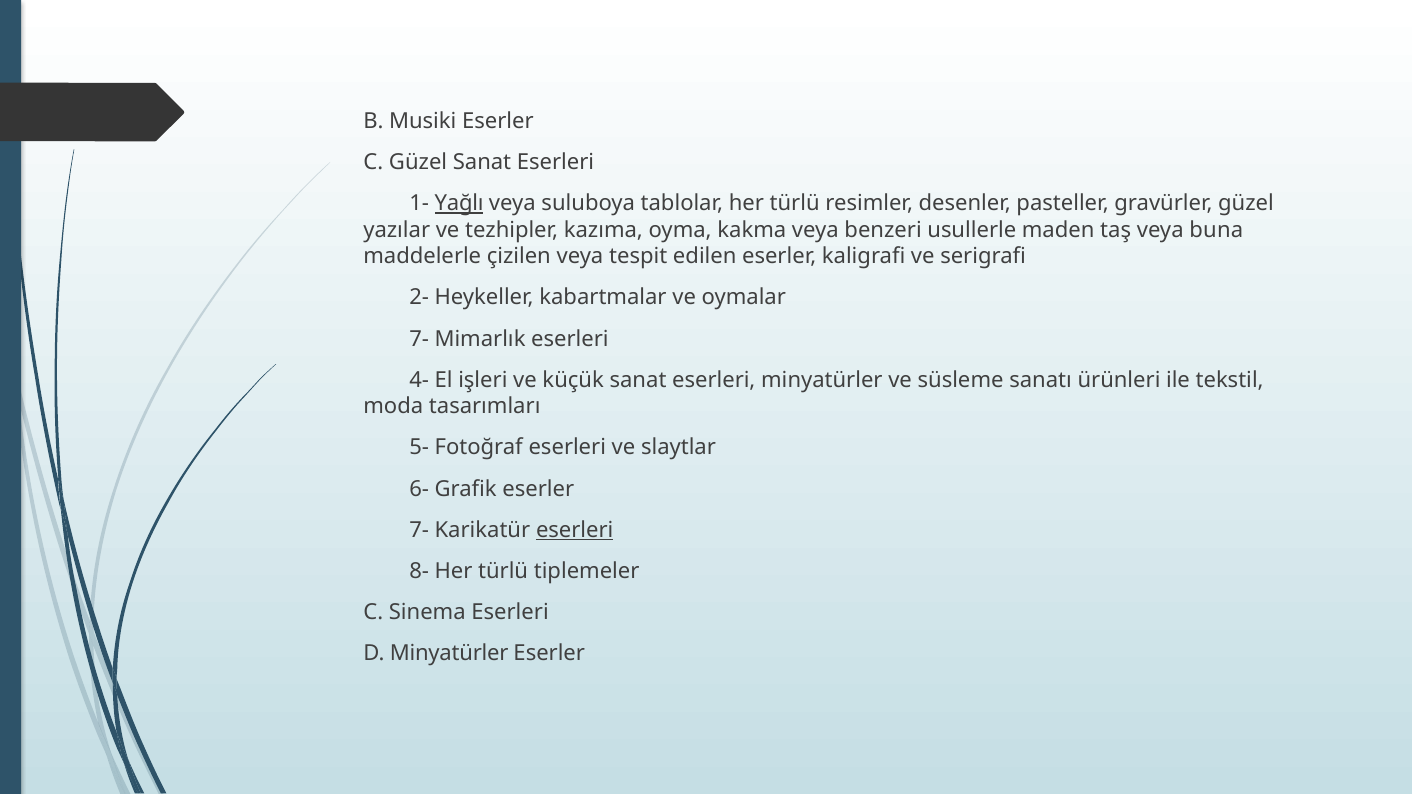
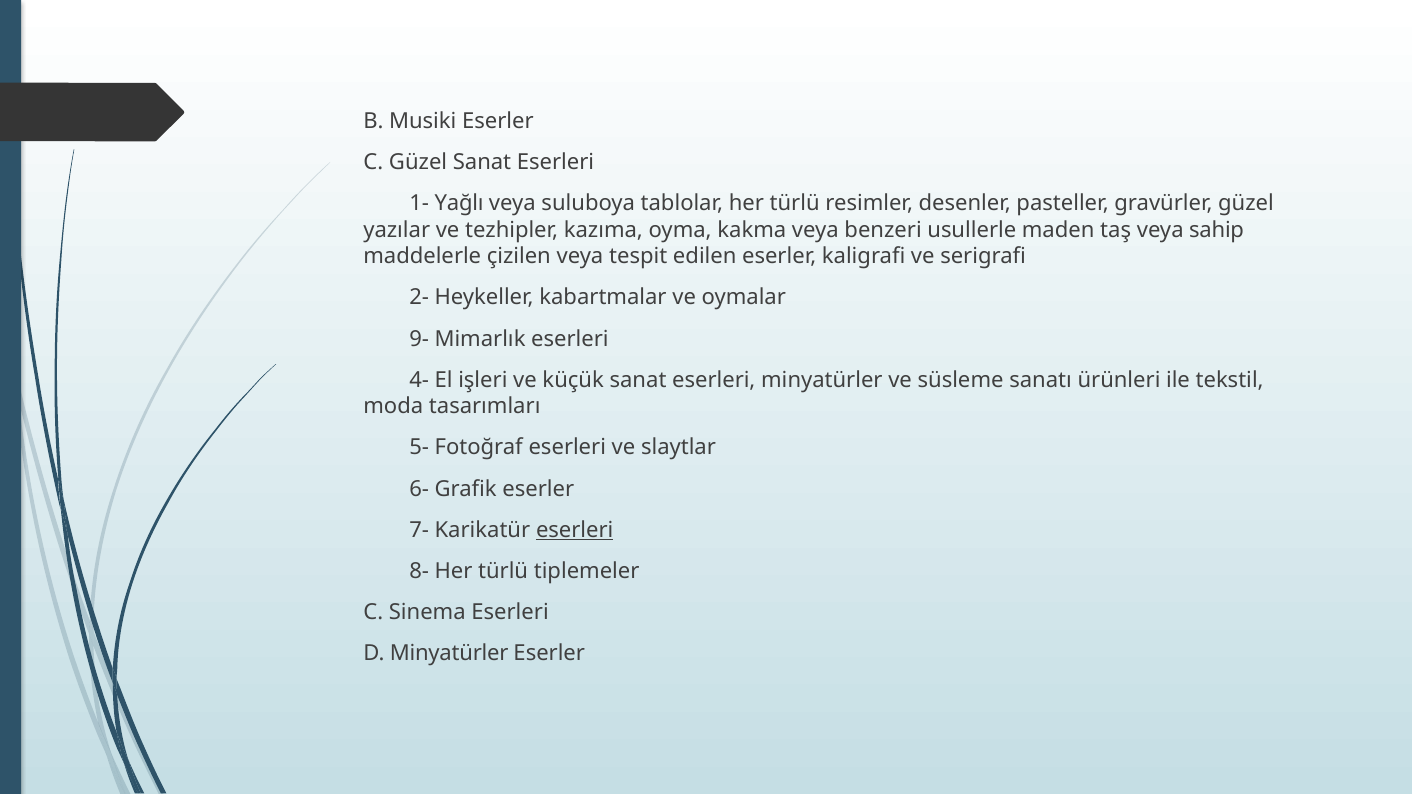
Yağlı underline: present -> none
buna: buna -> sahip
7- at (419, 339): 7- -> 9-
